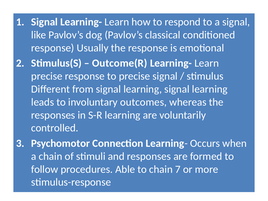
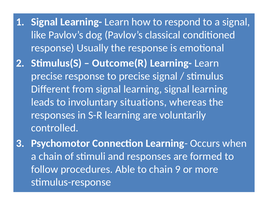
outcomes: outcomes -> situations
7: 7 -> 9
